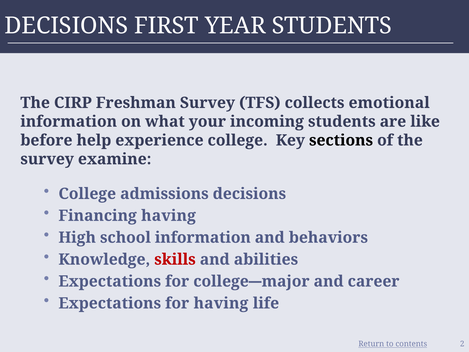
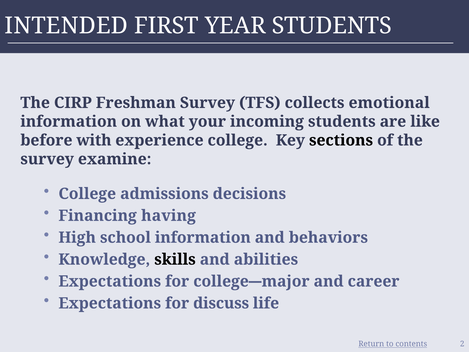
DECISIONS at (66, 26): DECISIONS -> INTENDED
help: help -> with
skills colour: red -> black
for having: having -> discuss
